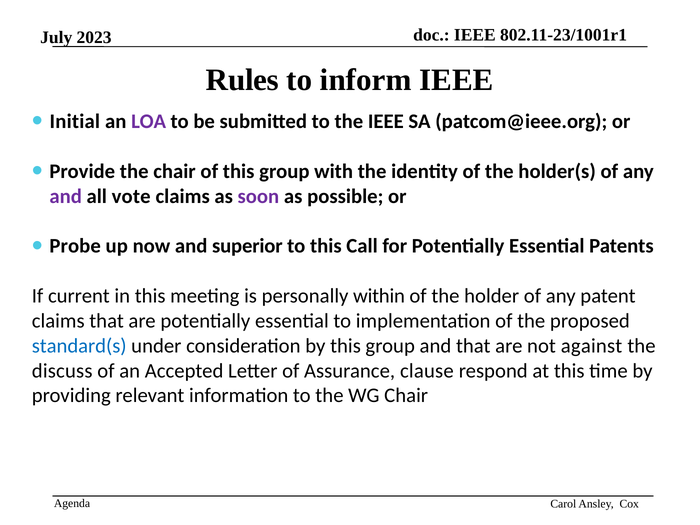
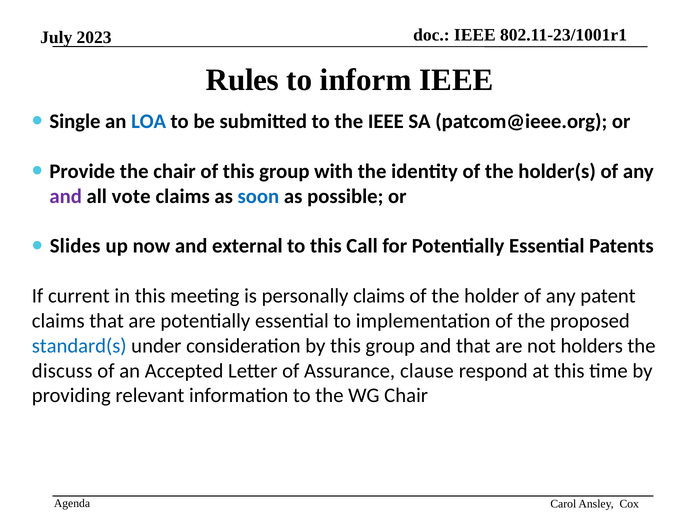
Initial: Initial -> Single
LOA colour: purple -> blue
soon colour: purple -> blue
Probe: Probe -> Slides
superior: superior -> external
personally within: within -> claims
against: against -> holders
